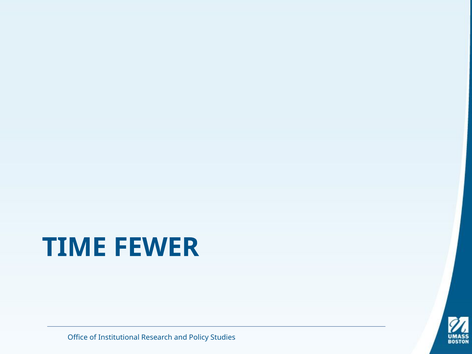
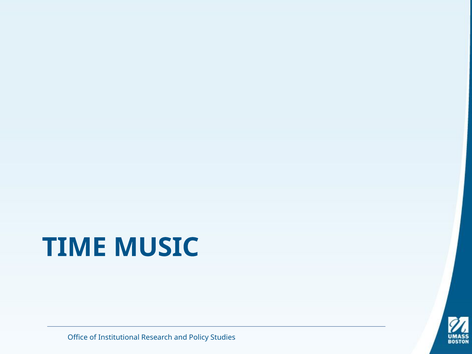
FEWER: FEWER -> MUSIC
